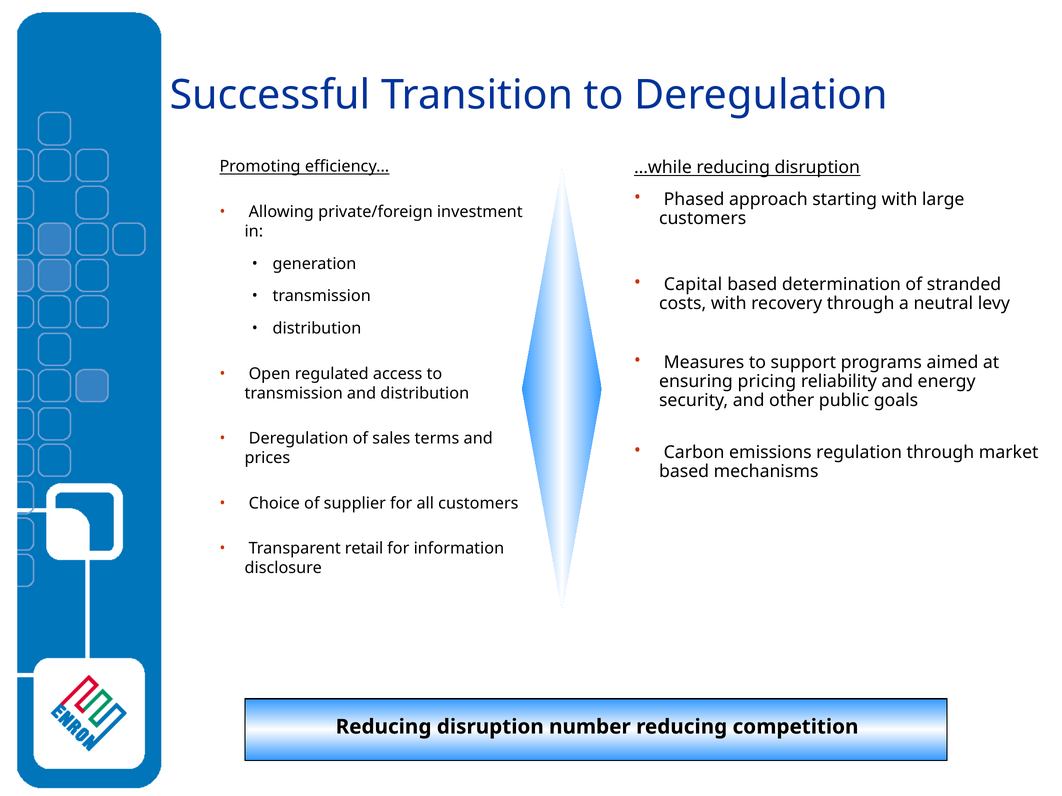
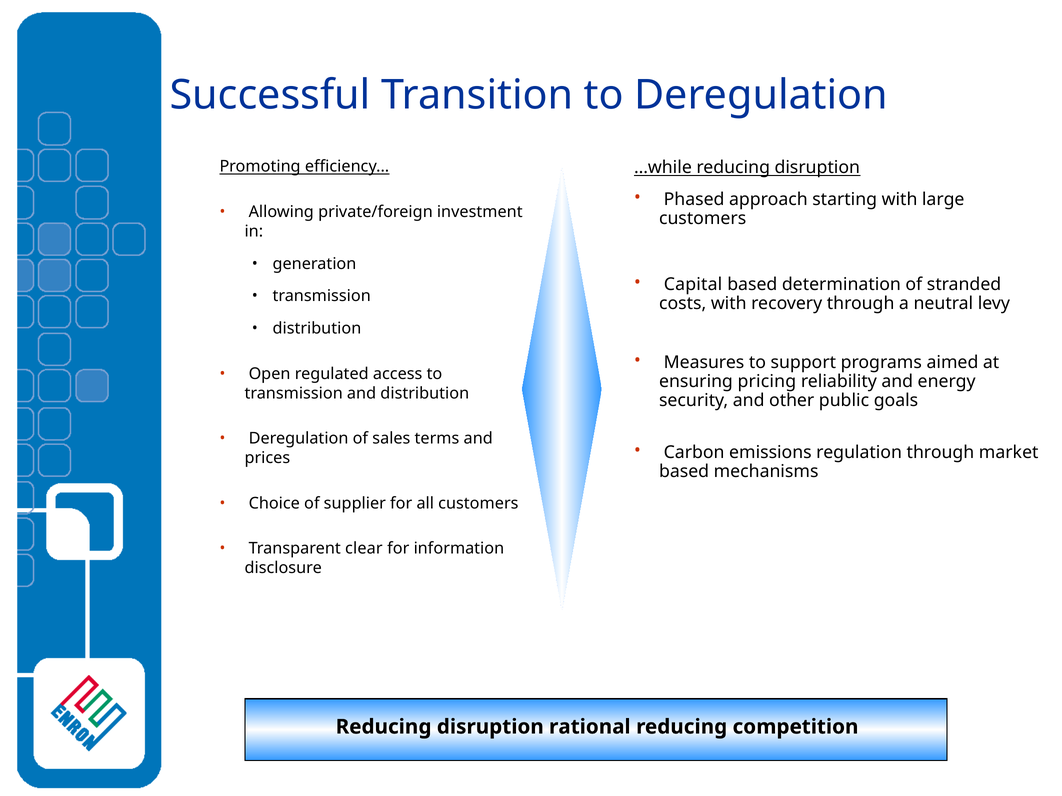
retail: retail -> clear
number: number -> rational
